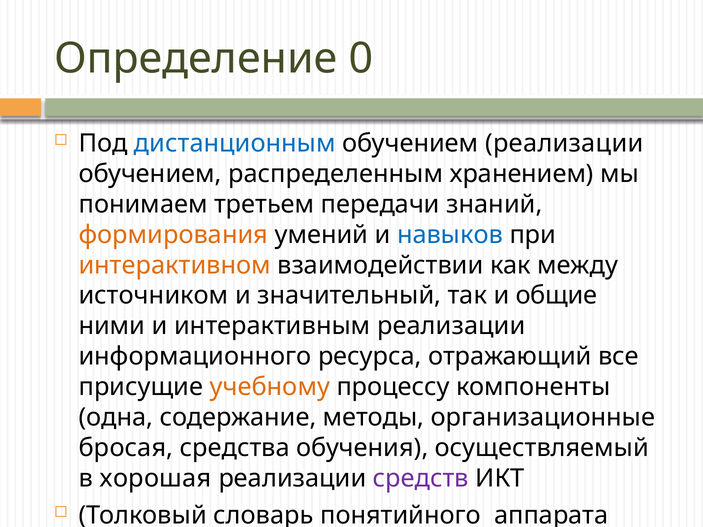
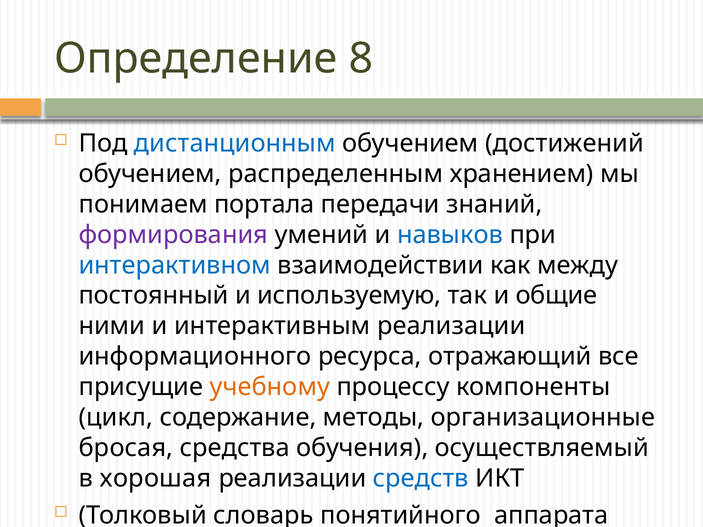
0: 0 -> 8
обучением реализации: реализации -> достижений
третьем: третьем -> портала
формирования colour: orange -> purple
интерактивном colour: orange -> blue
источником: источником -> постоянный
значительный: значительный -> используемую
одна: одна -> цикл
средств colour: purple -> blue
